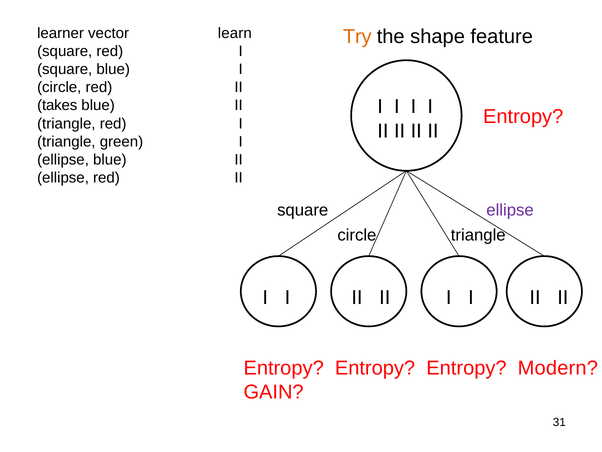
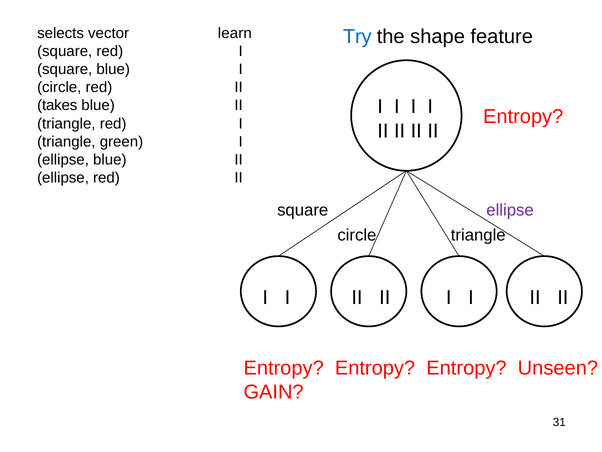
learner: learner -> selects
Try colour: orange -> blue
Modern: Modern -> Unseen
